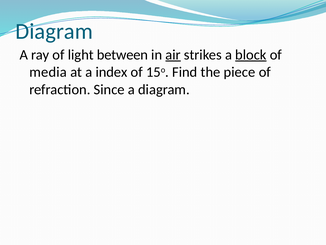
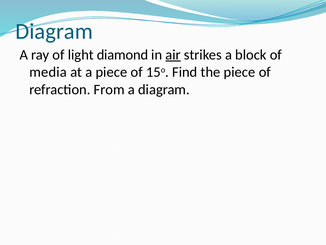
between: between -> diamond
block underline: present -> none
a index: index -> piece
Since: Since -> From
